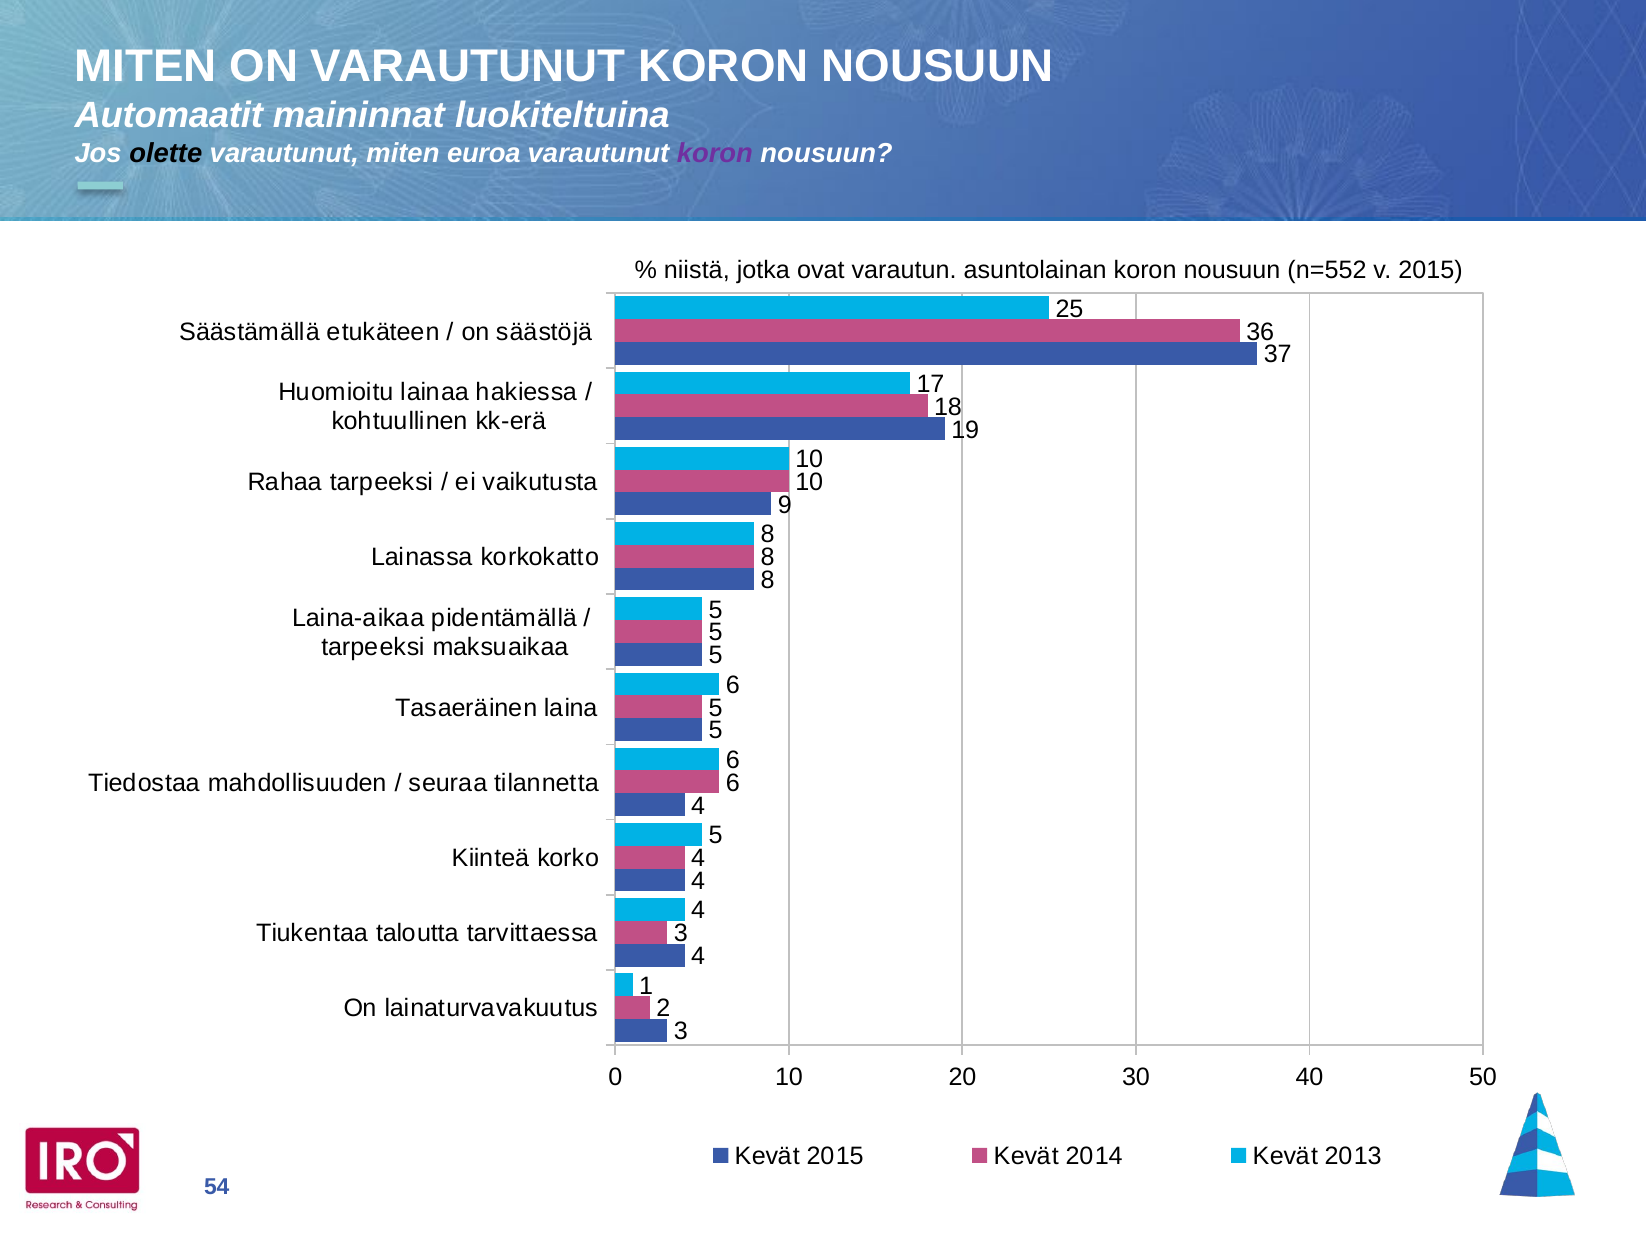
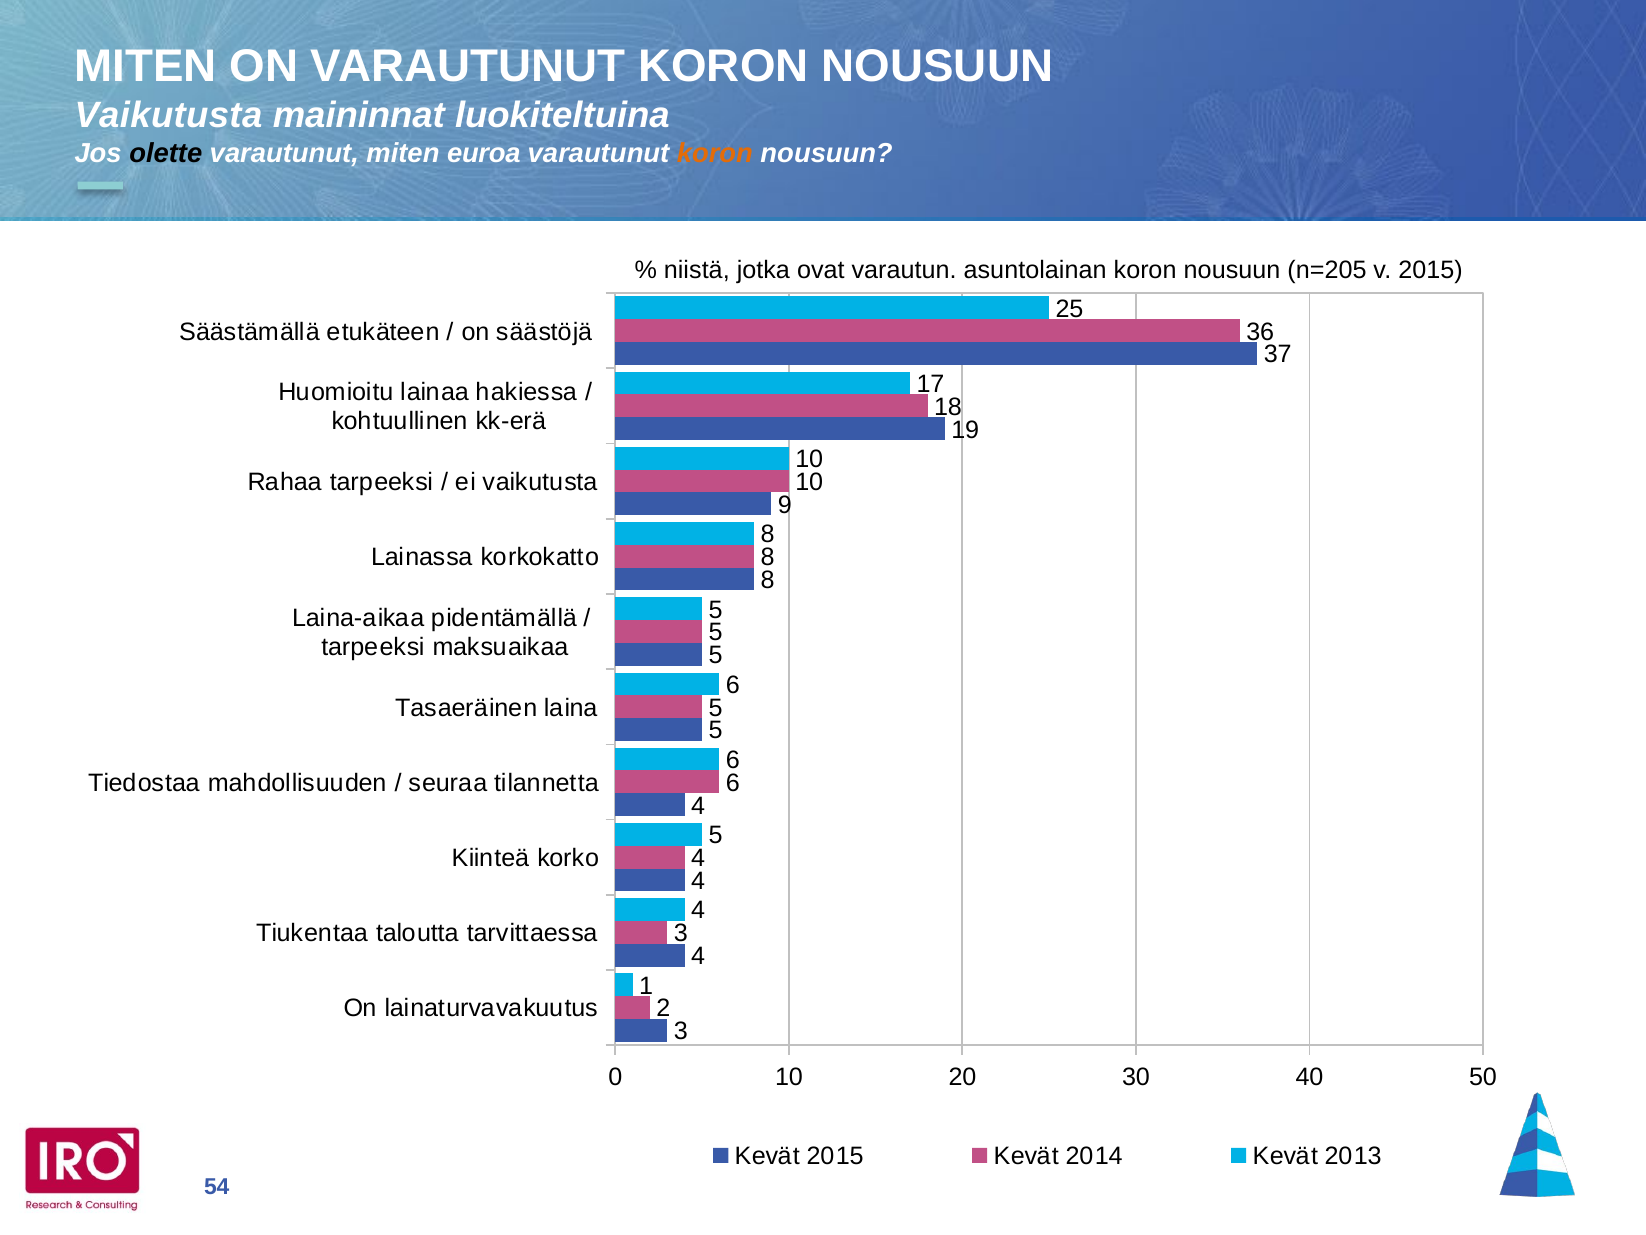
Automaatit at (169, 115): Automaatit -> Vaikutusta
koron at (715, 153) colour: purple -> orange
n=552: n=552 -> n=205
